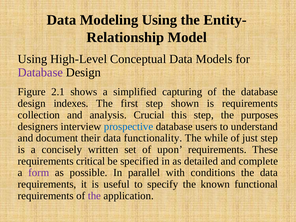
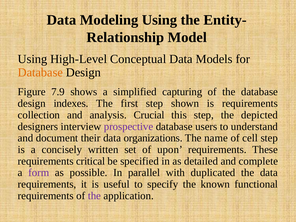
Database at (40, 72) colour: purple -> orange
2.1: 2.1 -> 7.9
purposes: purposes -> depicted
prospective colour: blue -> purple
functionality: functionality -> organizations
while: while -> name
just: just -> cell
conditions: conditions -> duplicated
